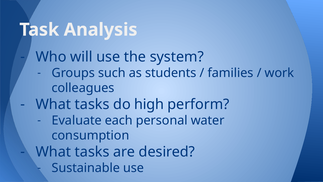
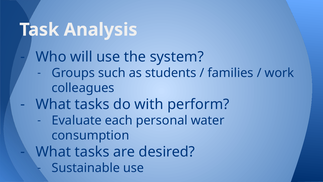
high: high -> with
